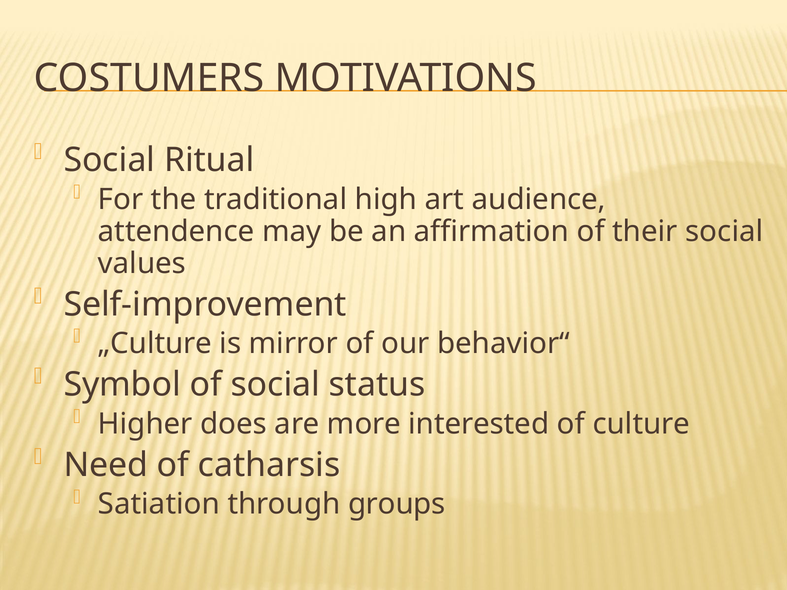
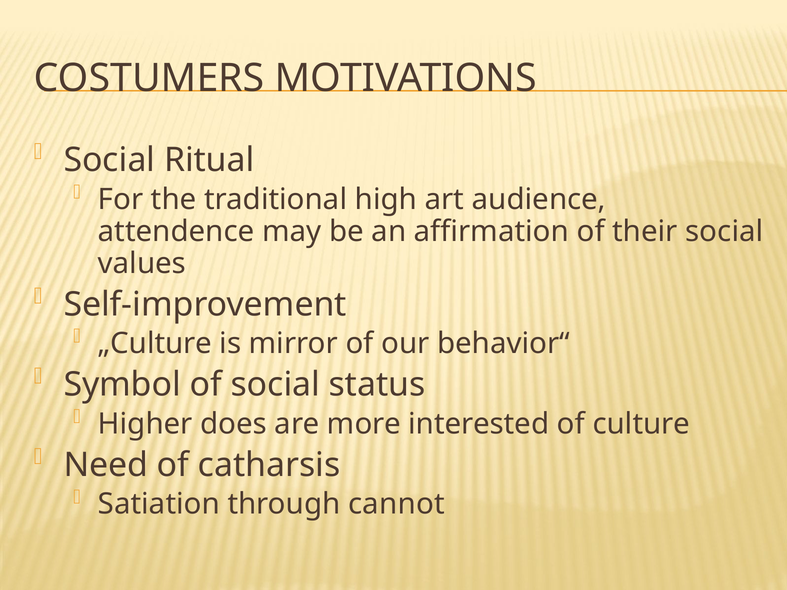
groups: groups -> cannot
